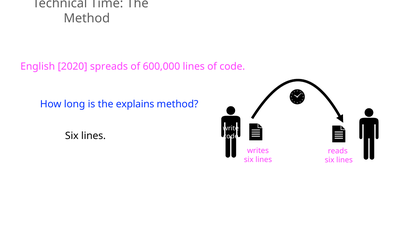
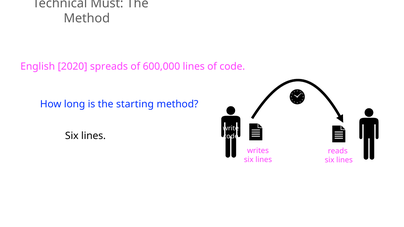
Time: Time -> Must
explains: explains -> starting
